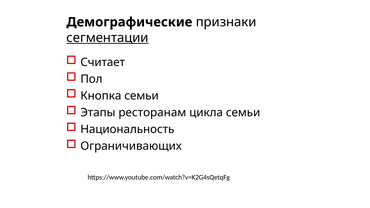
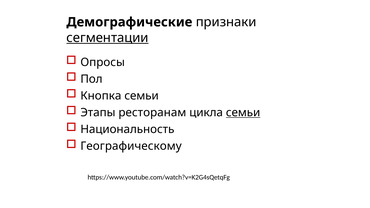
Считает: Считает -> Опросы
семьи at (243, 113) underline: none -> present
Ограничивающих: Ограничивающих -> Географическому
